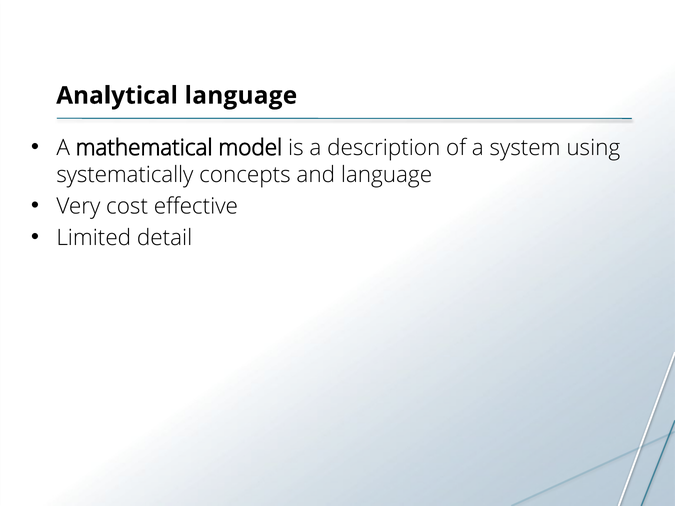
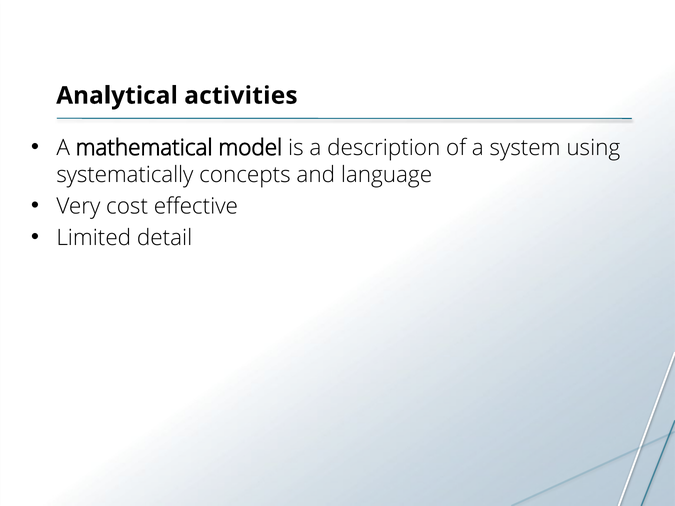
Analytical language: language -> activities
